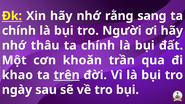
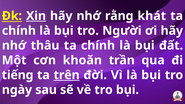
Xin underline: none -> present
sang: sang -> khát
khao: khao -> tiếng
